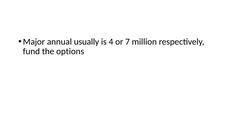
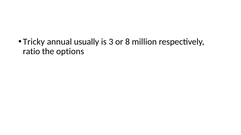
Major: Major -> Tricky
4: 4 -> 3
7: 7 -> 8
fund: fund -> ratio
